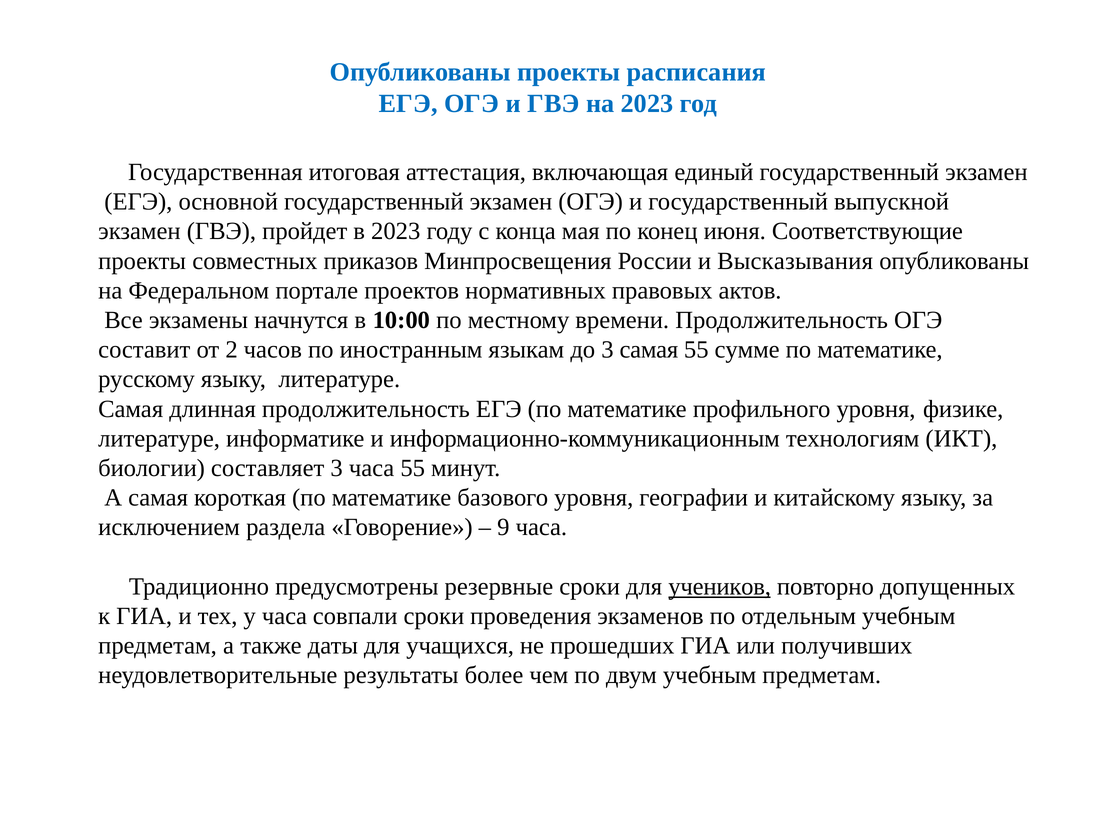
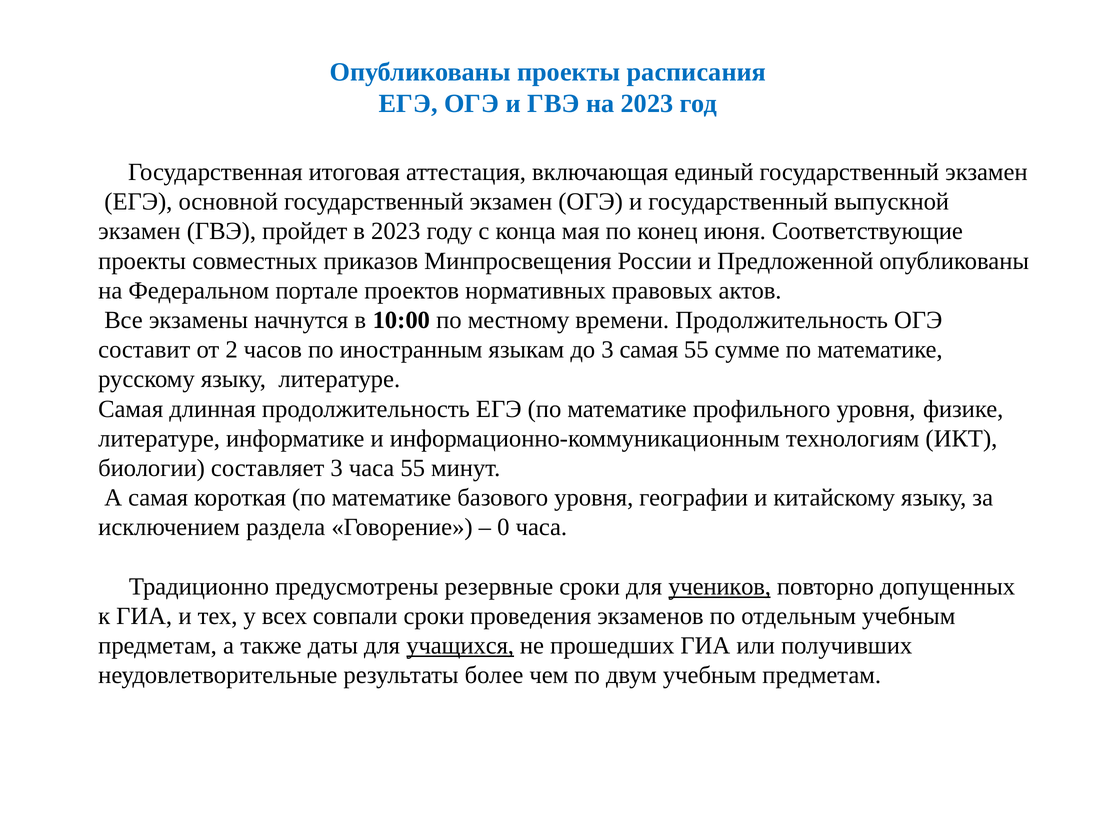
Высказывания: Высказывания -> Предложенной
9: 9 -> 0
у часа: часа -> всех
учащихся underline: none -> present
